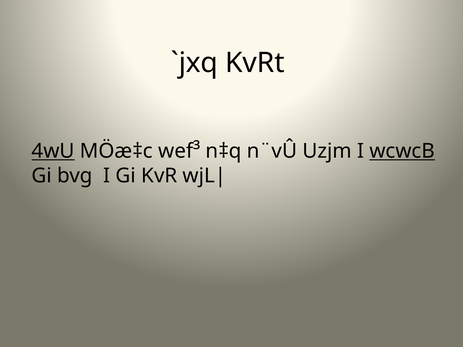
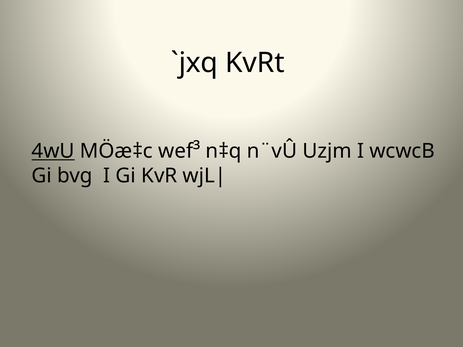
wcwcB underline: present -> none
